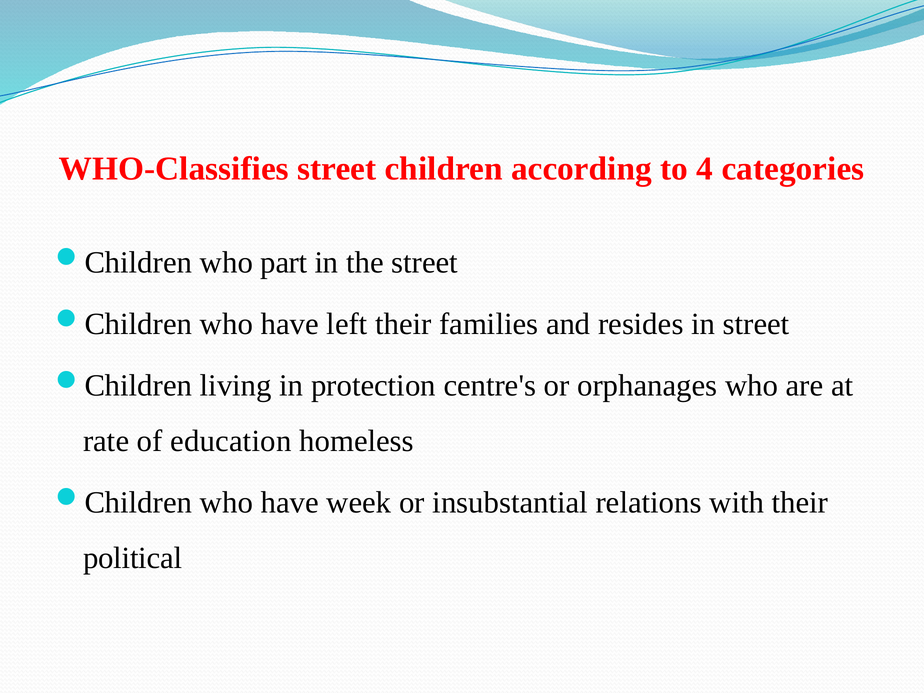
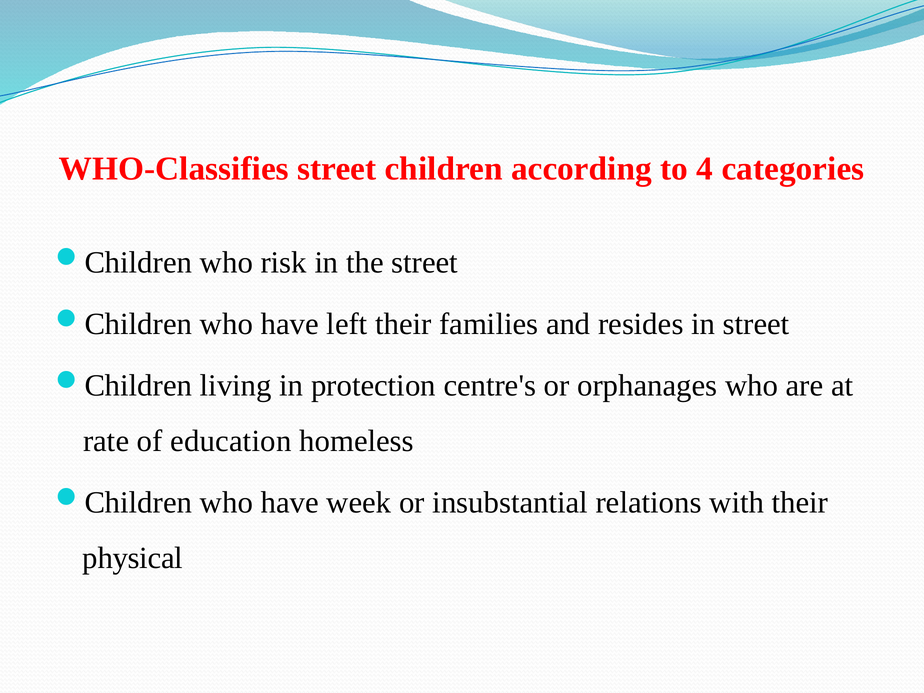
part: part -> risk
political: political -> physical
